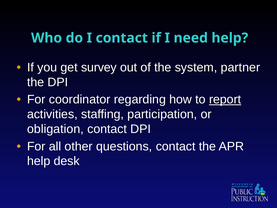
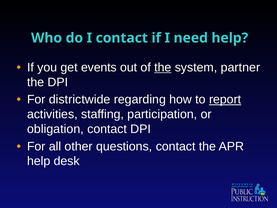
survey: survey -> events
the at (163, 67) underline: none -> present
coordinator: coordinator -> districtwide
